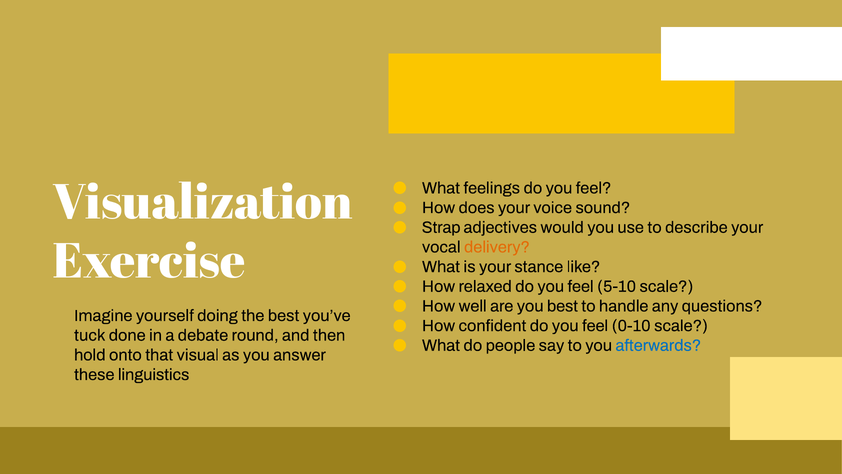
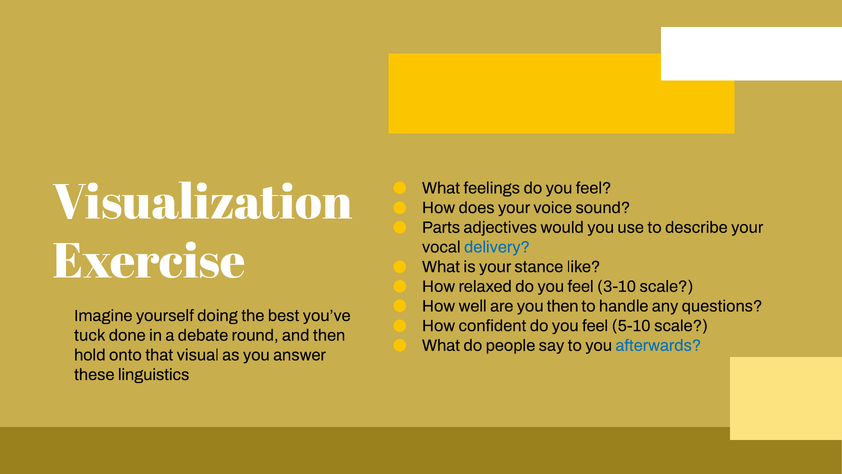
Strap: Strap -> Parts
delivery colour: orange -> blue
5-10: 5-10 -> 3-10
you best: best -> then
0-10: 0-10 -> 5-10
